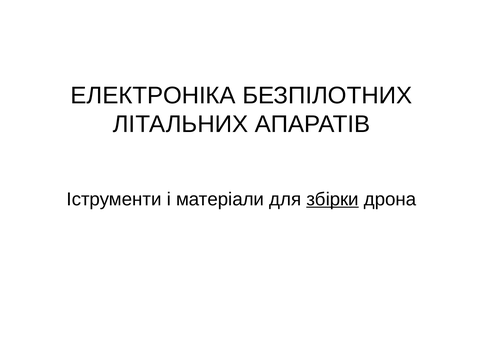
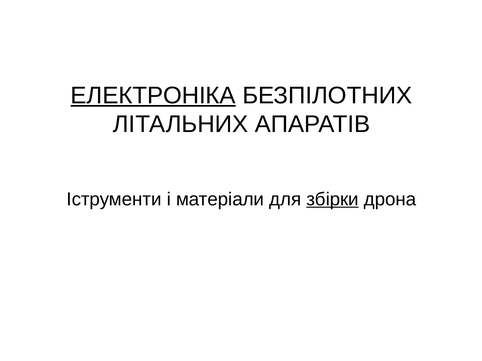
ЕЛЕКТРОНІКА underline: none -> present
